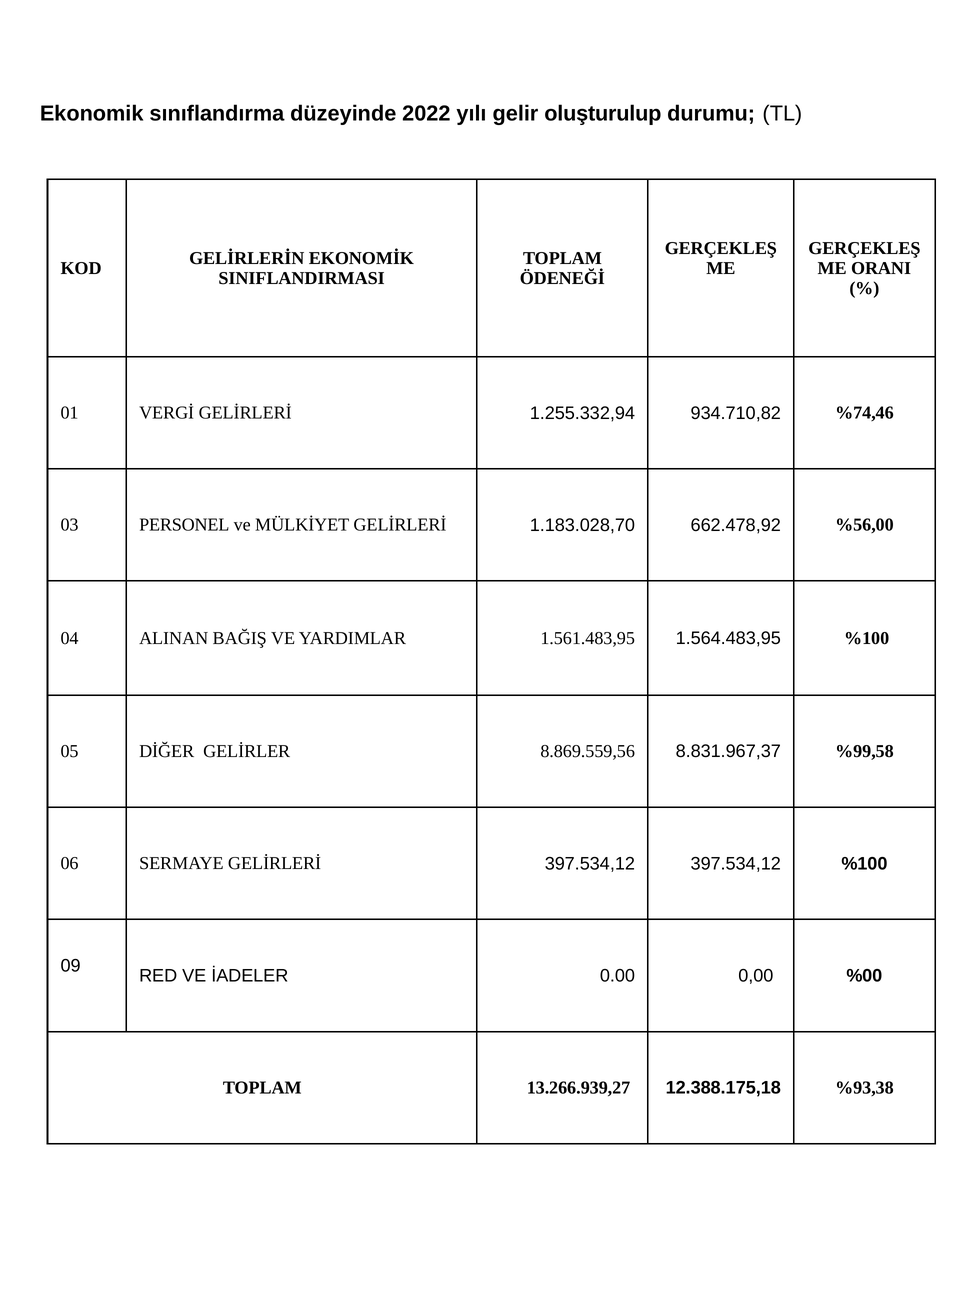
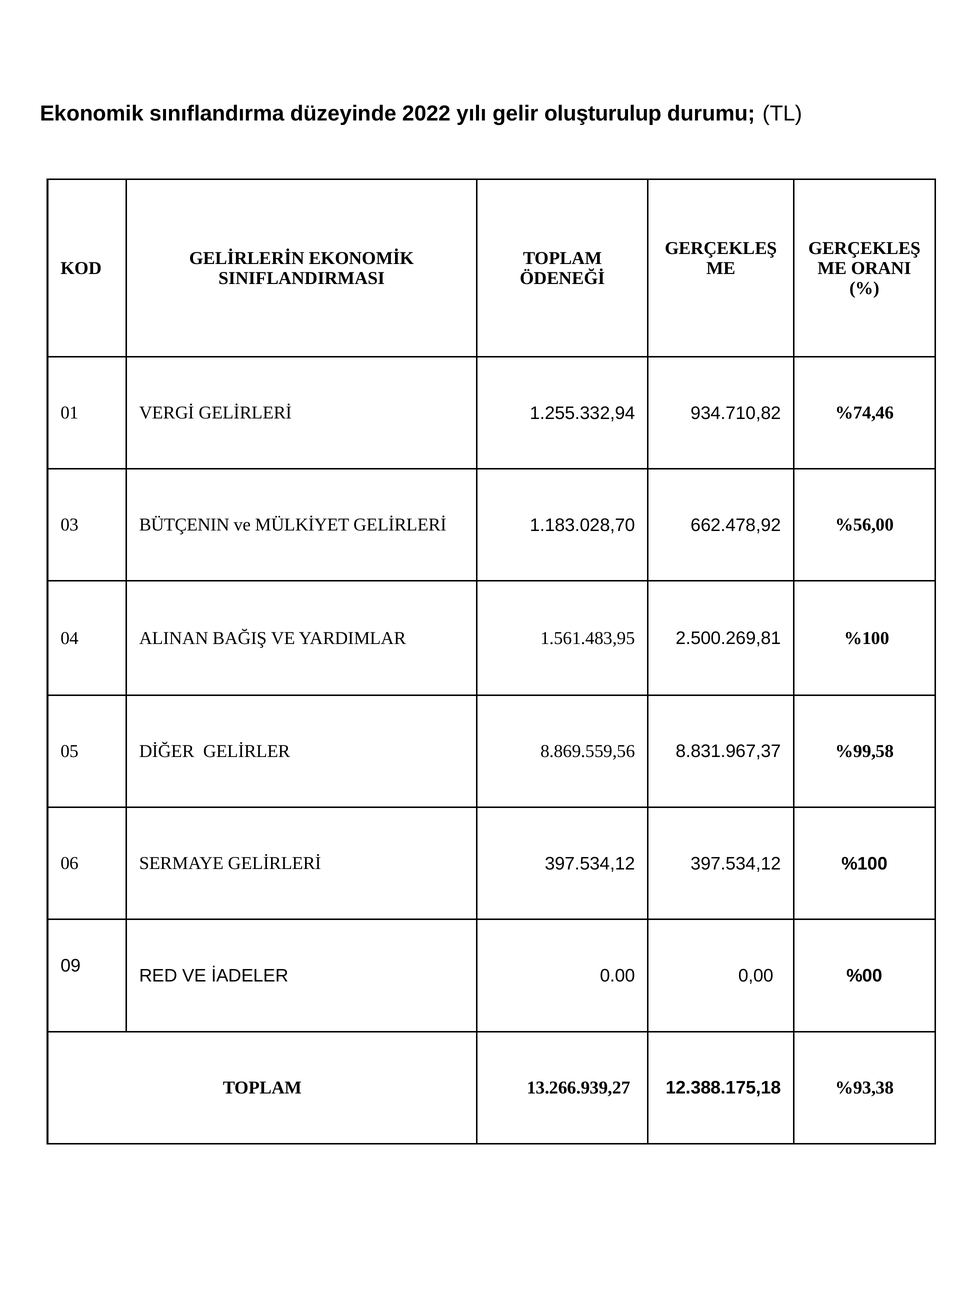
PERSONEL: PERSONEL -> BÜTÇENIN
1.564.483,95: 1.564.483,95 -> 2.500.269,81
